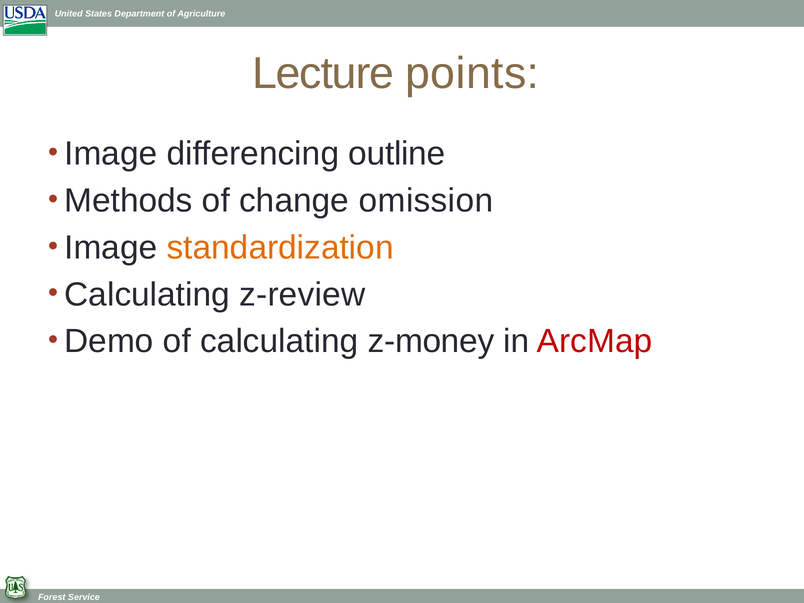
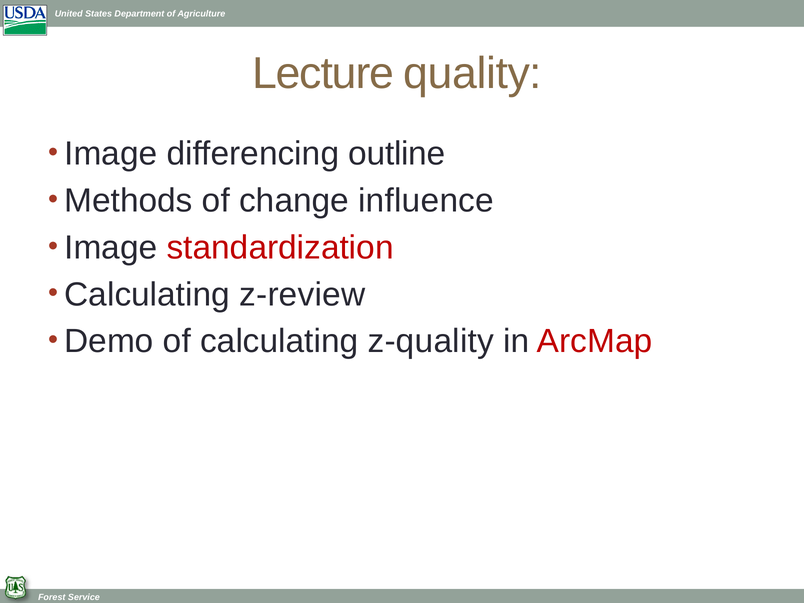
points: points -> quality
omission: omission -> influence
standardization colour: orange -> red
z-money: z-money -> z-quality
